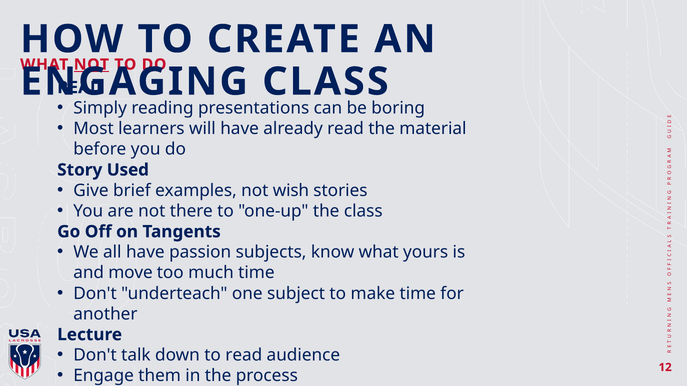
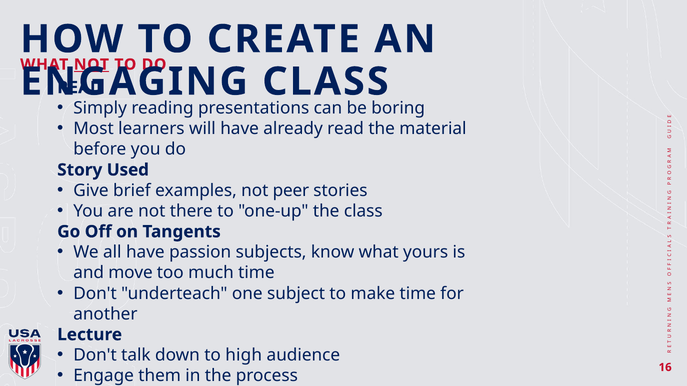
wish: wish -> peer
to read: read -> high
12: 12 -> 16
